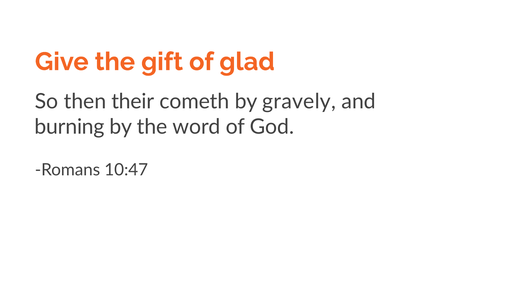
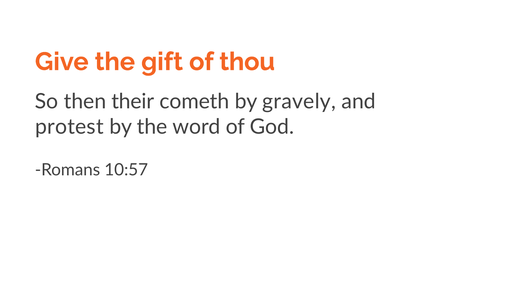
glad: glad -> thou
burning: burning -> protest
10:47: 10:47 -> 10:57
